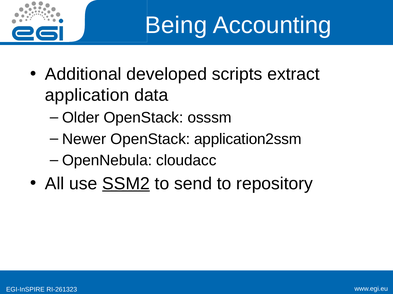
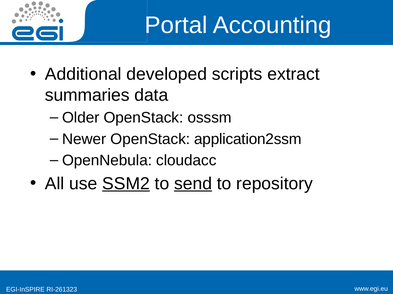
Being: Being -> Portal
application: application -> summaries
send underline: none -> present
